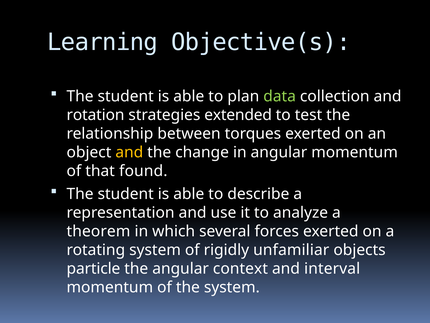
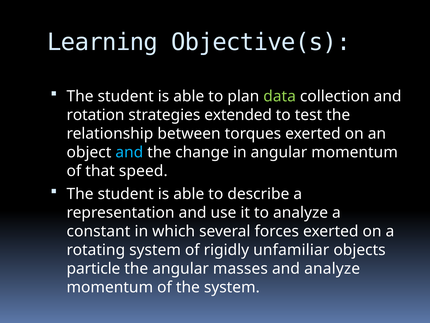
and at (129, 152) colour: yellow -> light blue
found: found -> speed
theorem: theorem -> constant
context: context -> masses
and interval: interval -> analyze
